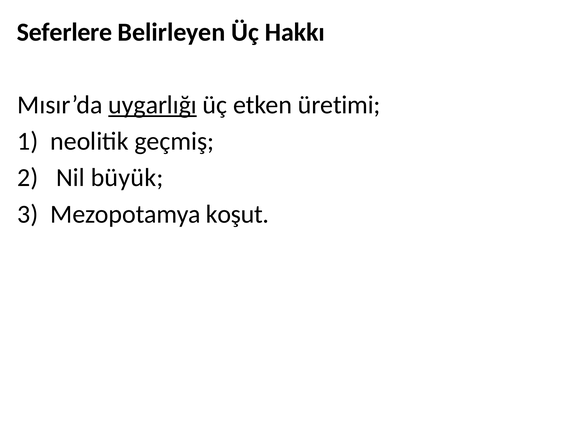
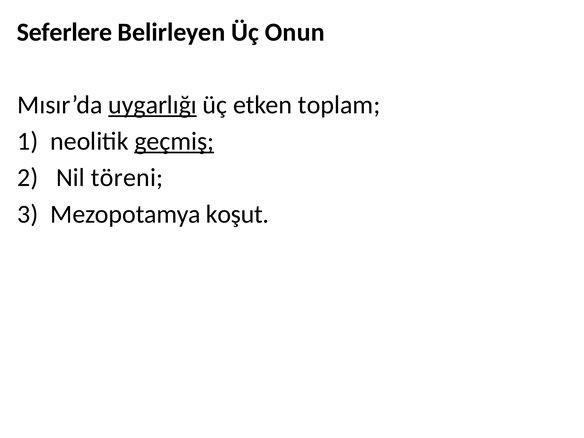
Hakkı: Hakkı -> Onun
üretimi: üretimi -> toplam
geçmiş underline: none -> present
büyük: büyük -> töreni
